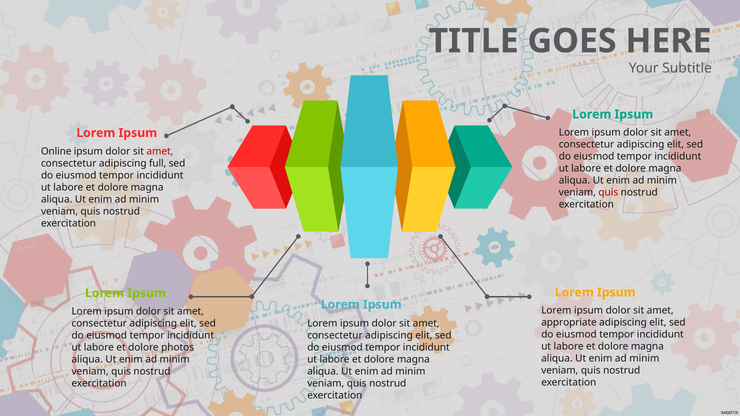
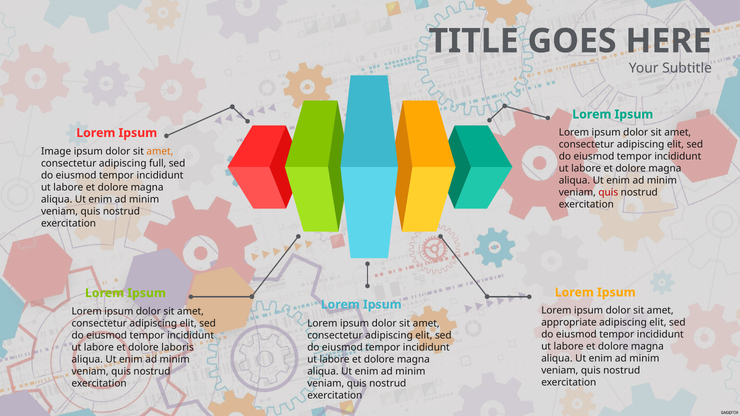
Online: Online -> Image
amet at (160, 151) colour: red -> orange
photos: photos -> laboris
